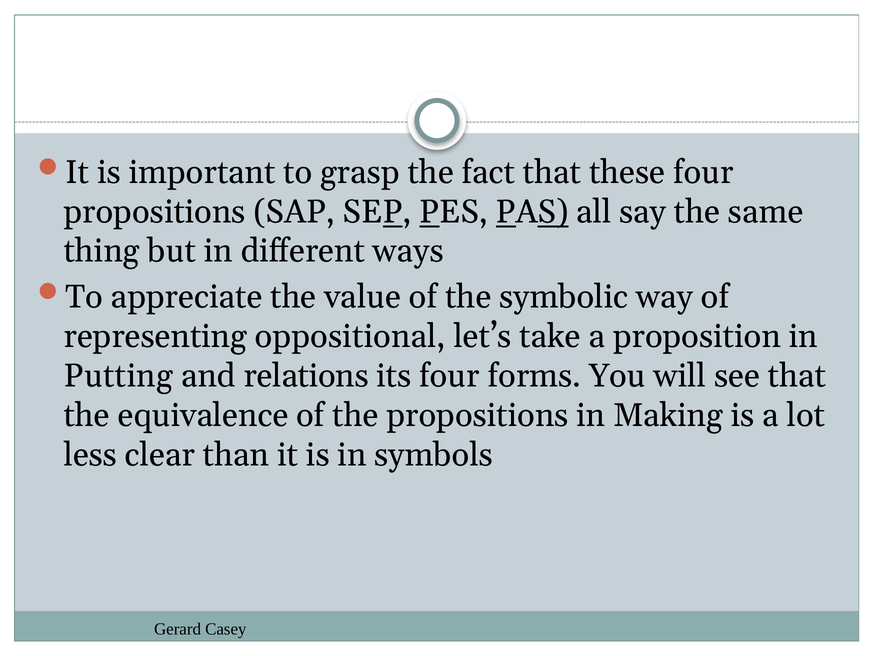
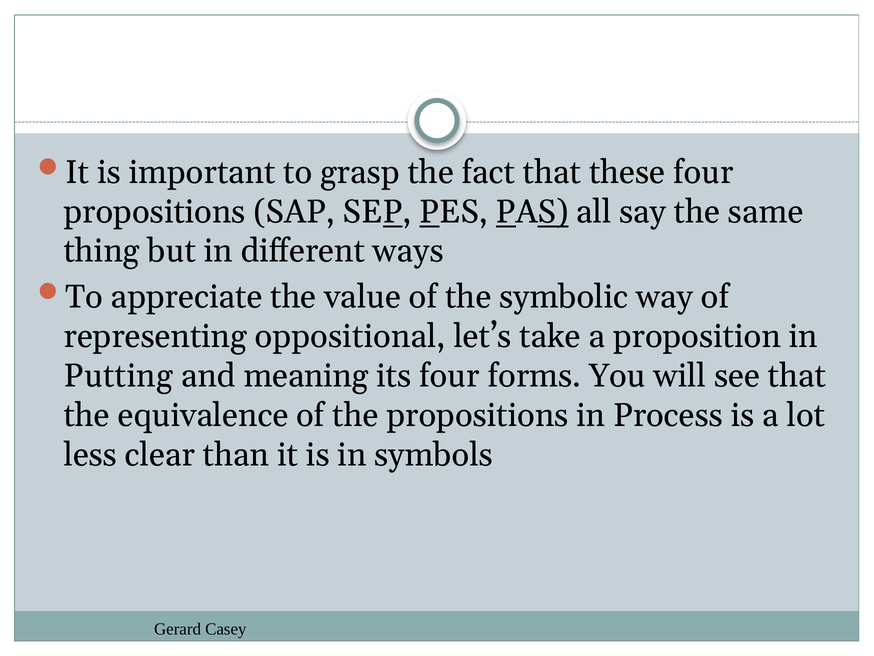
relations: relations -> meaning
Making: Making -> Process
